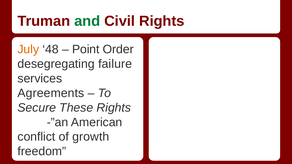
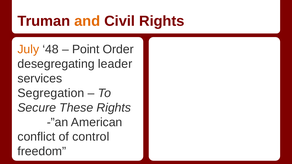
and colour: green -> orange
failure: failure -> leader
Agreements: Agreements -> Segregation
growth: growth -> control
